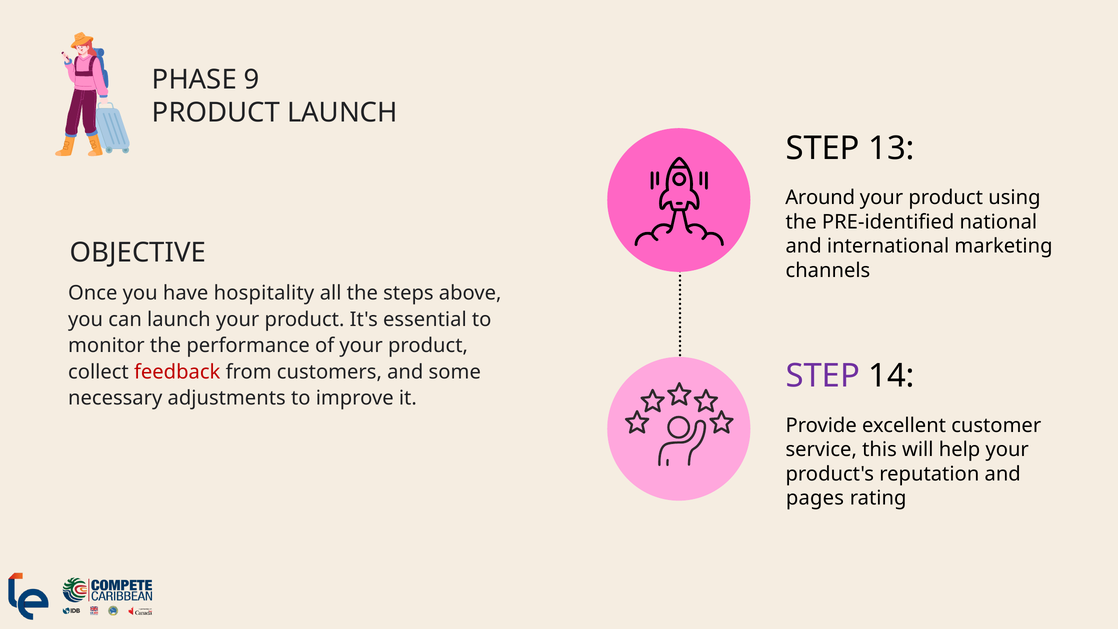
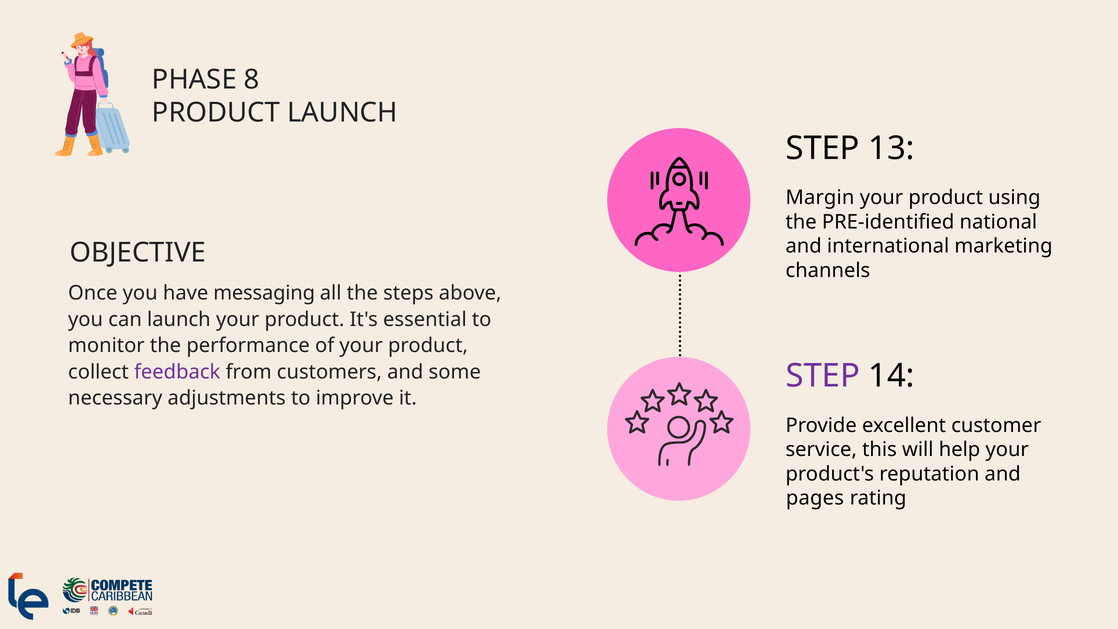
9: 9 -> 8
Around: Around -> Margin
hospitality: hospitality -> messaging
feedback colour: red -> purple
